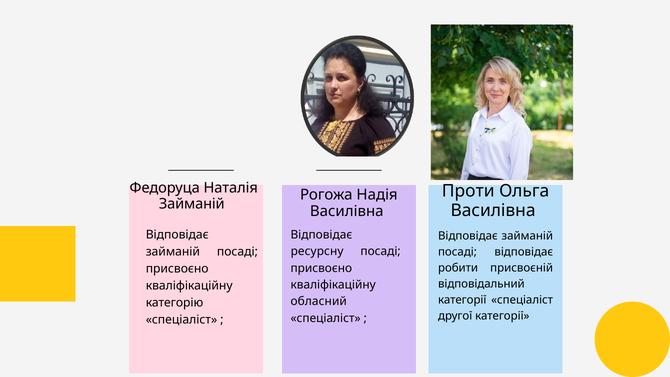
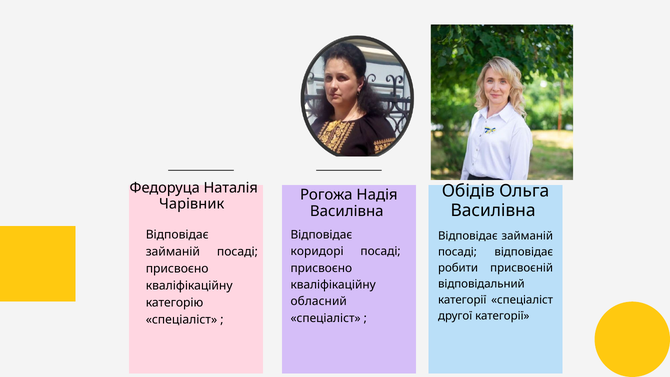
Проти: Проти -> Обідів
Займаній at (192, 204): Займаній -> Чарівник
ресурсну: ресурсну -> коридорі
